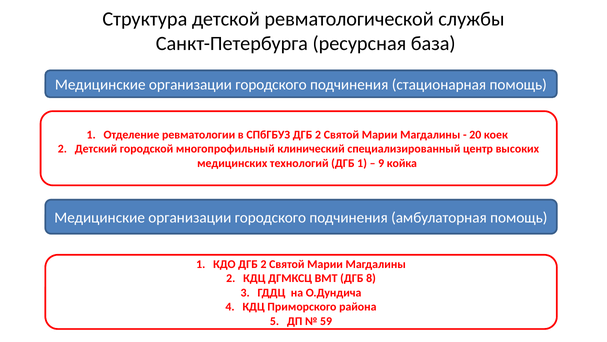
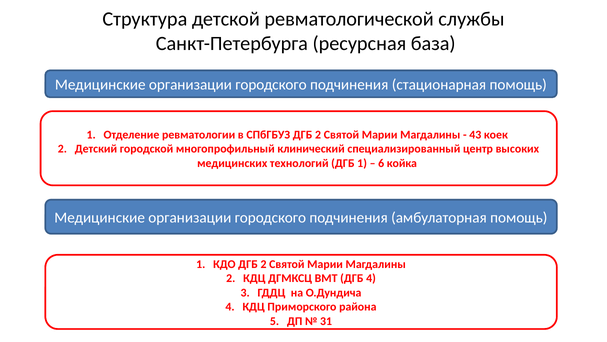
20: 20 -> 43
9: 9 -> 6
ДГБ 8: 8 -> 4
59: 59 -> 31
